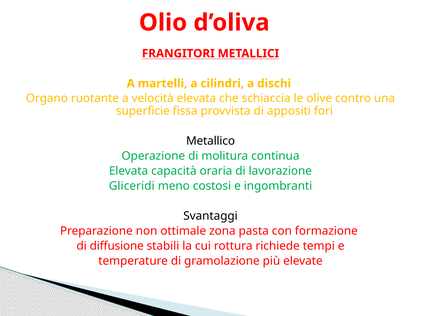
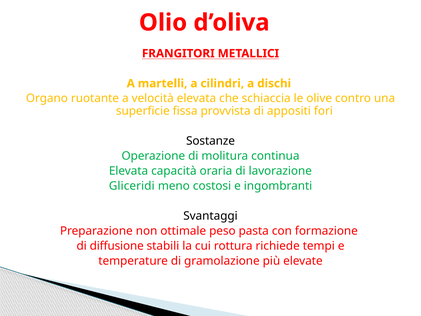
Metallico: Metallico -> Sostanze
zona: zona -> peso
